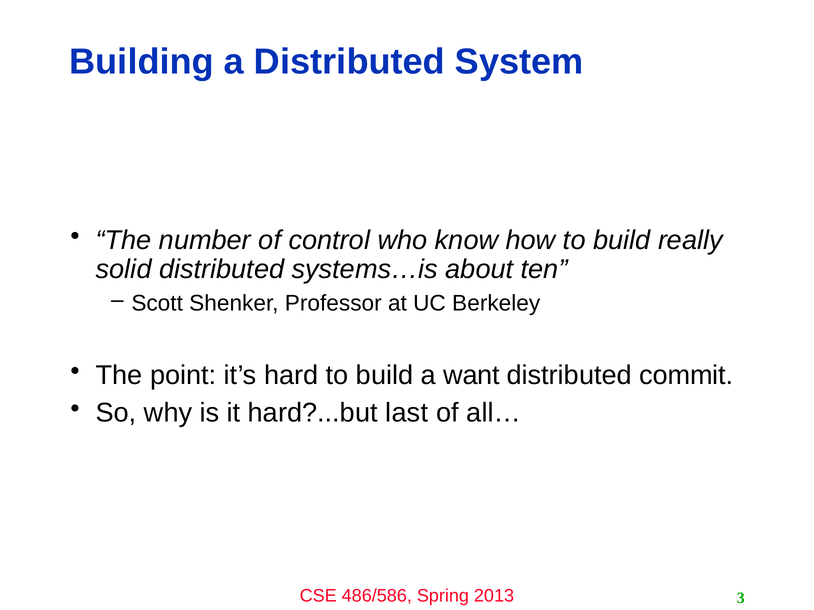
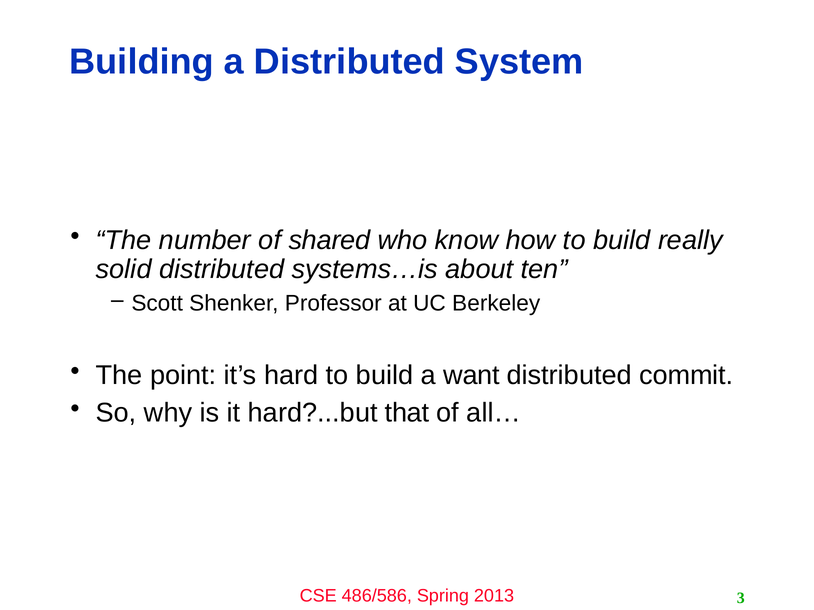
control: control -> shared
last: last -> that
